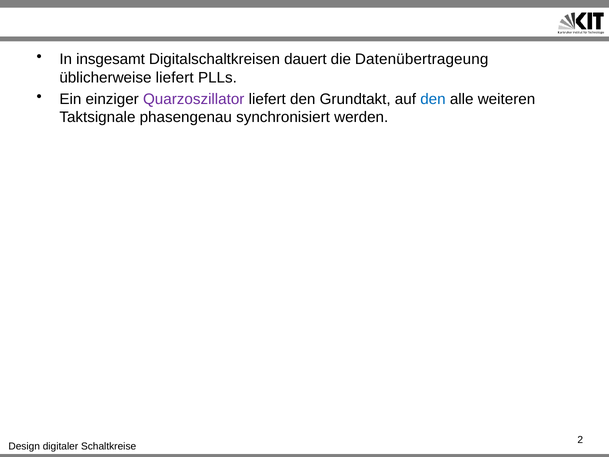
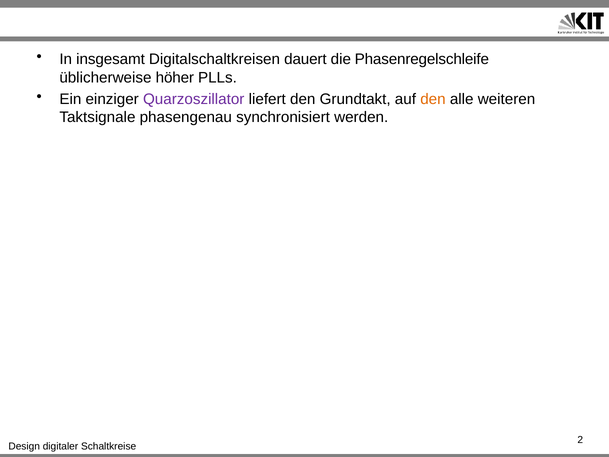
Datenübertrageung: Datenübertrageung -> Phasenregelschleife
üblicherweise liefert: liefert -> höher
den at (433, 99) colour: blue -> orange
